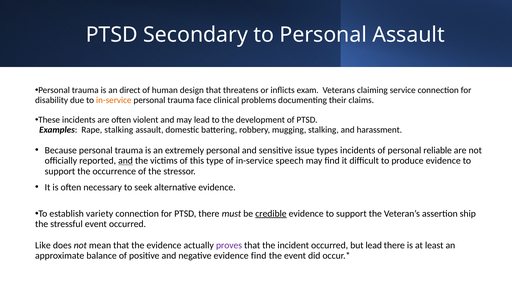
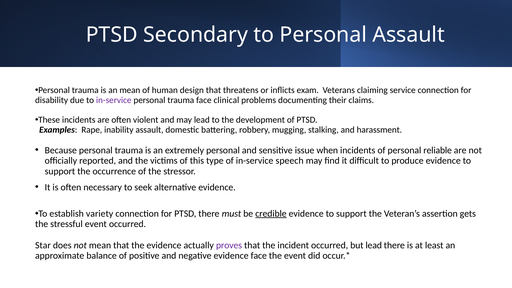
an direct: direct -> mean
in-service at (114, 100) colour: orange -> purple
Rape stalking: stalking -> inability
types: types -> when
and at (126, 161) underline: present -> none
ship: ship -> gets
Like: Like -> Star
evidence find: find -> face
